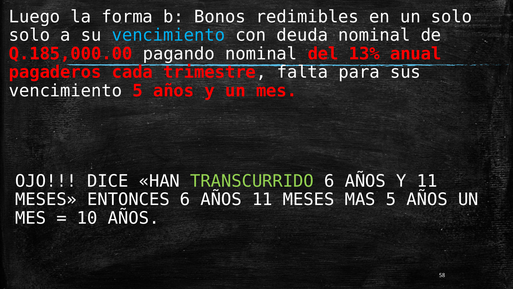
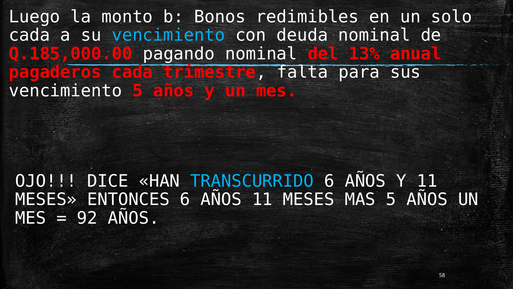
forma: forma -> monto
solo at (29, 35): solo -> cada
TRANSCURRIDO colour: light green -> light blue
10: 10 -> 92
